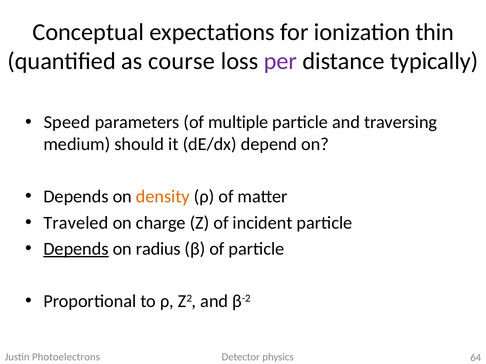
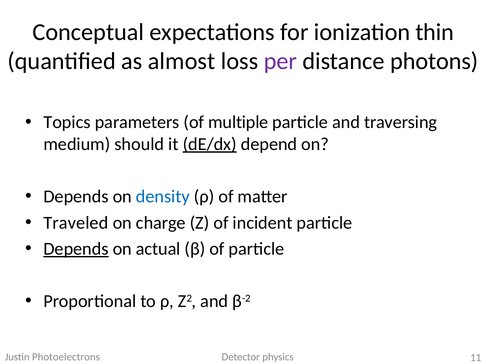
course: course -> almost
typically: typically -> photons
Speed: Speed -> Topics
dE/dx underline: none -> present
density colour: orange -> blue
radius: radius -> actual
64: 64 -> 11
